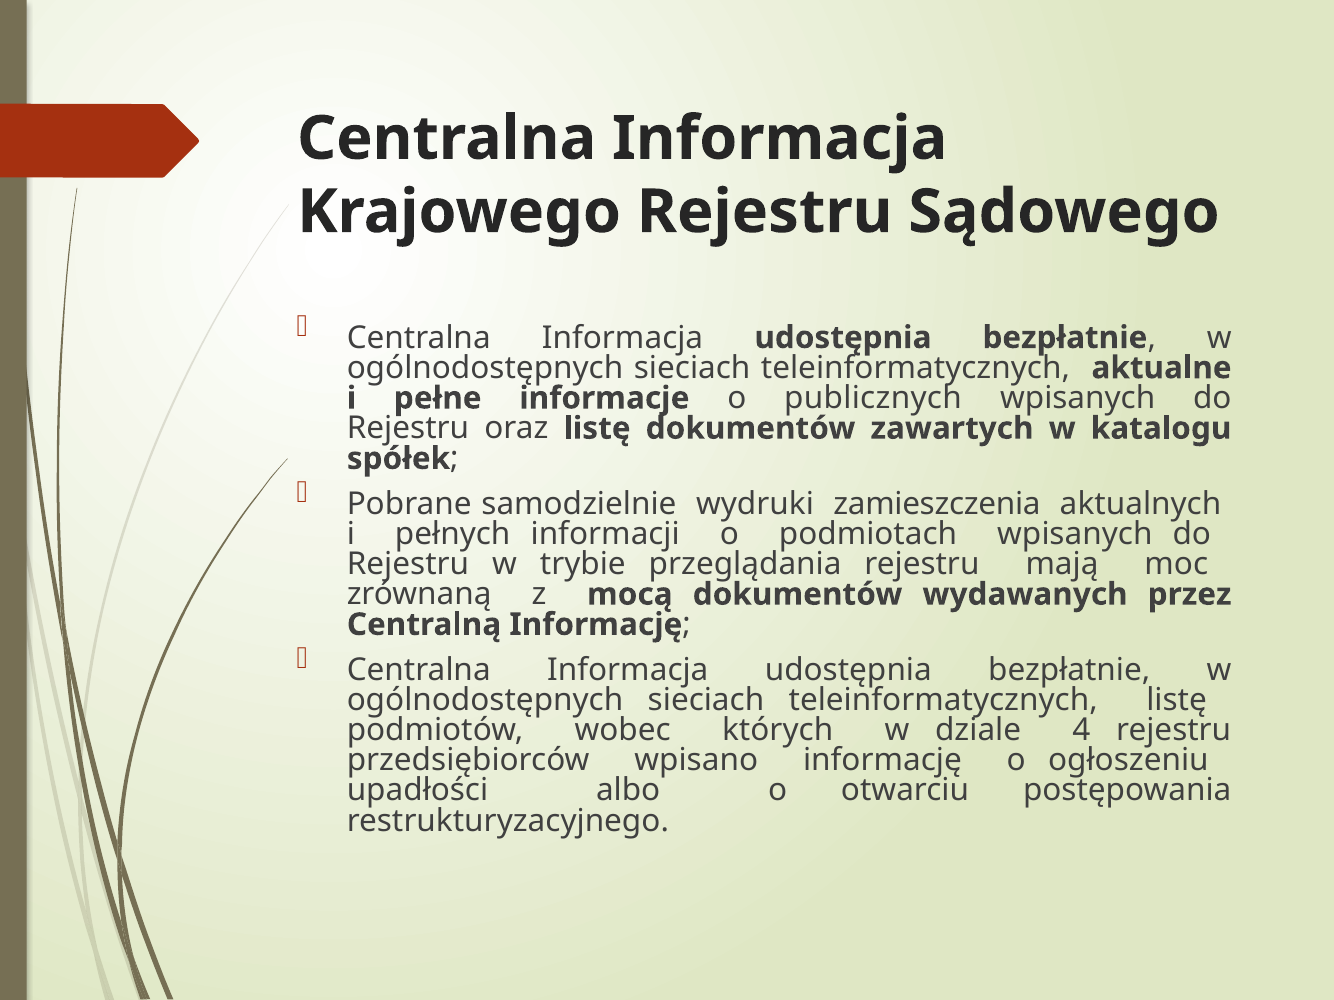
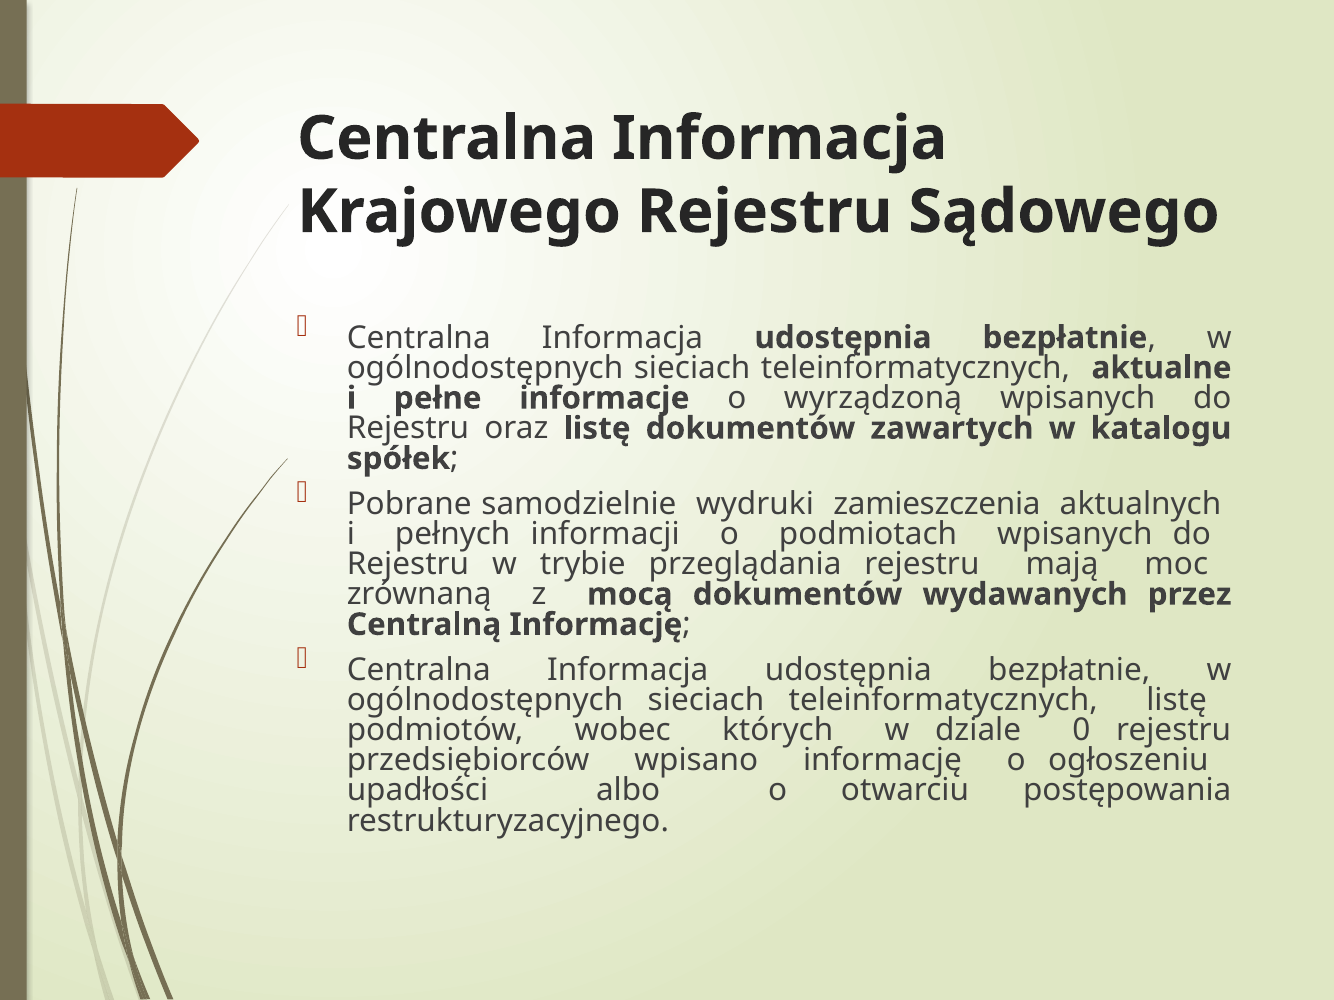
publicznych: publicznych -> wyrządzoną
4: 4 -> 0
